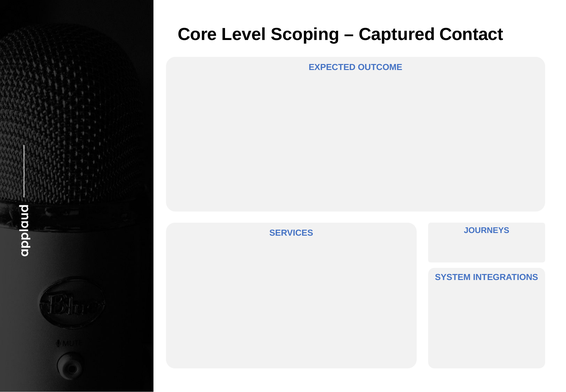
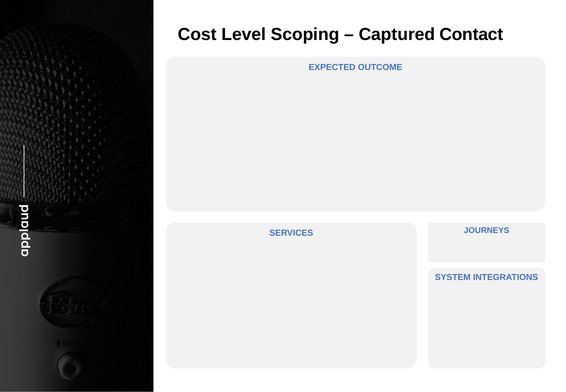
Core: Core -> Cost
